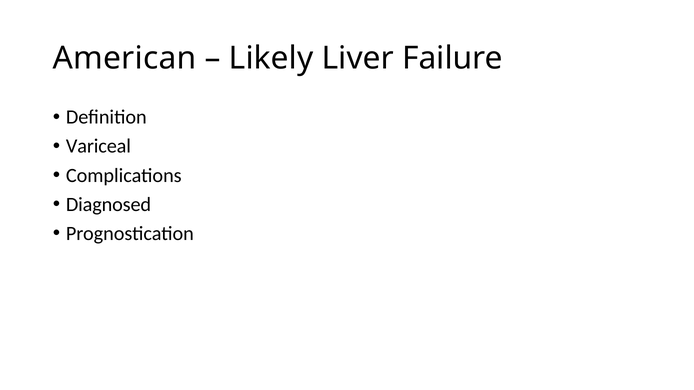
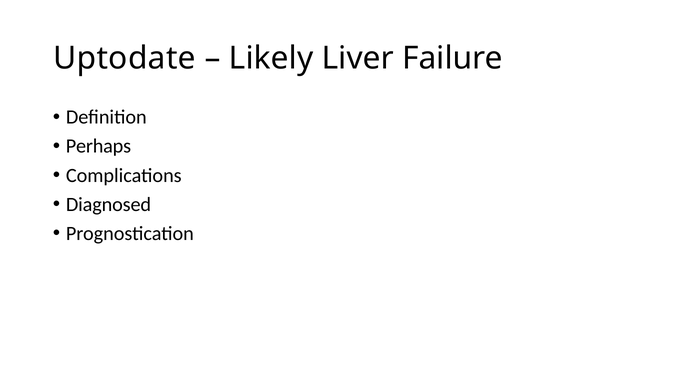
American: American -> Uptodate
Variceal: Variceal -> Perhaps
